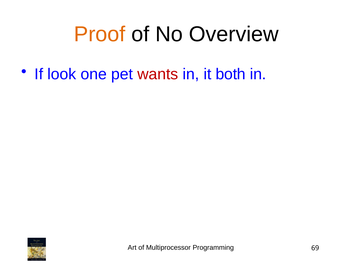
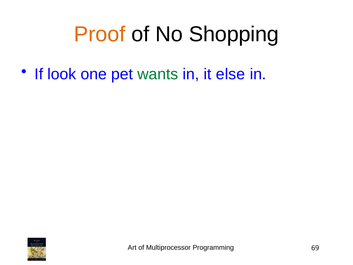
Overview: Overview -> Shopping
wants colour: red -> green
both: both -> else
